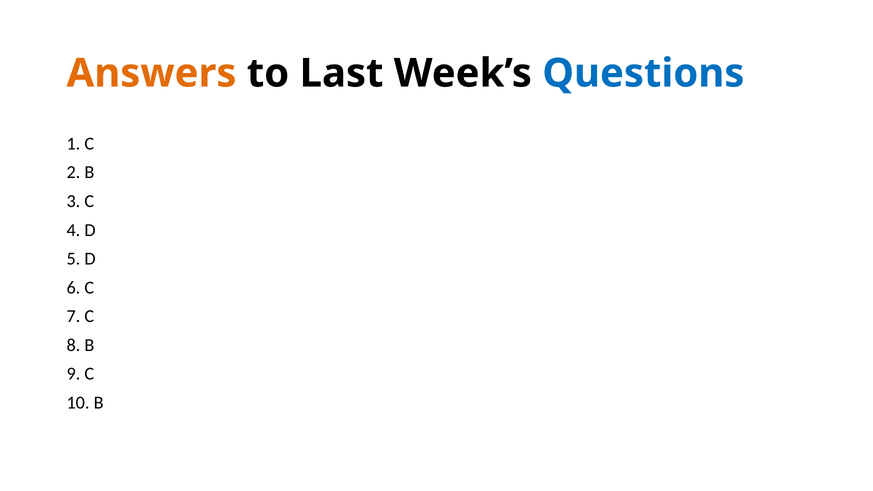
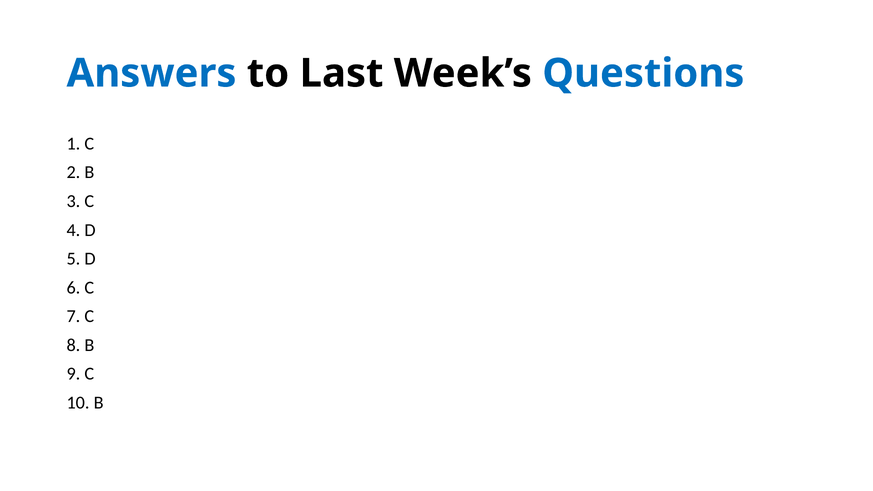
Answers colour: orange -> blue
